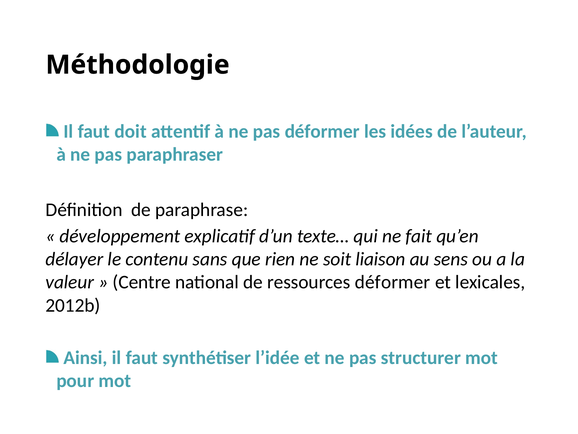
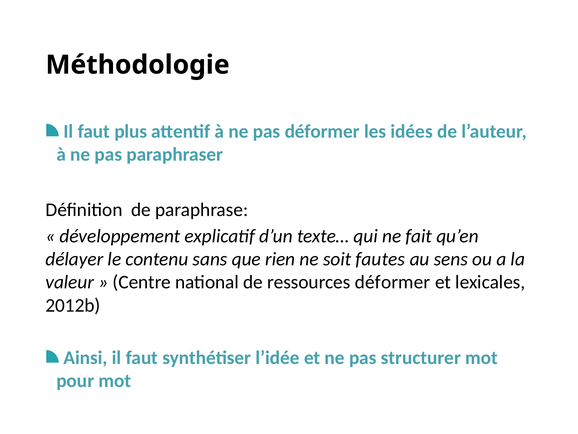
doit: doit -> plus
liaison: liaison -> fautes
